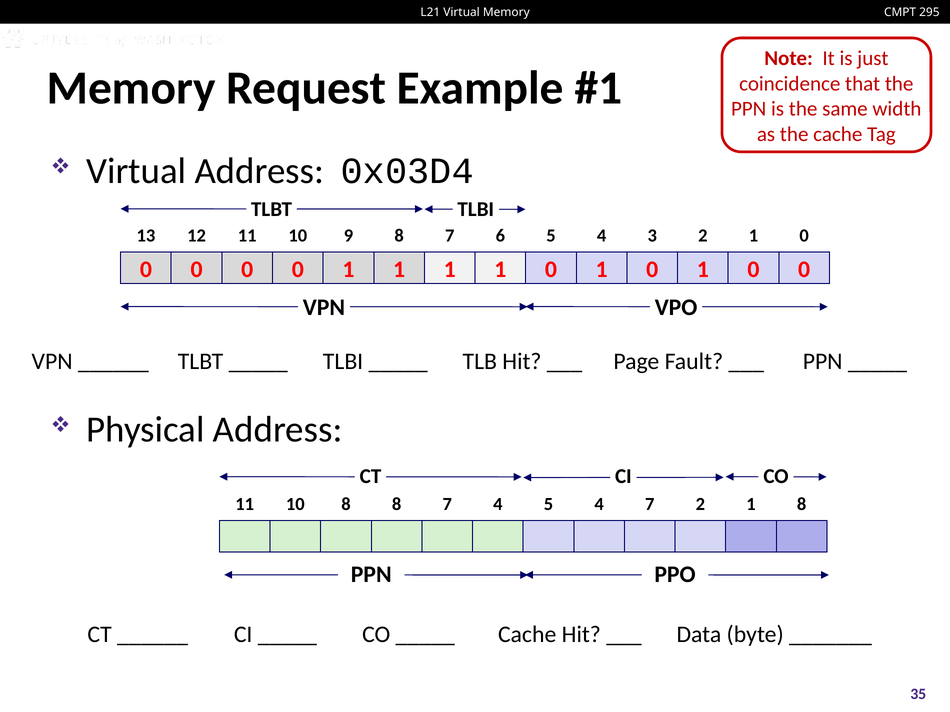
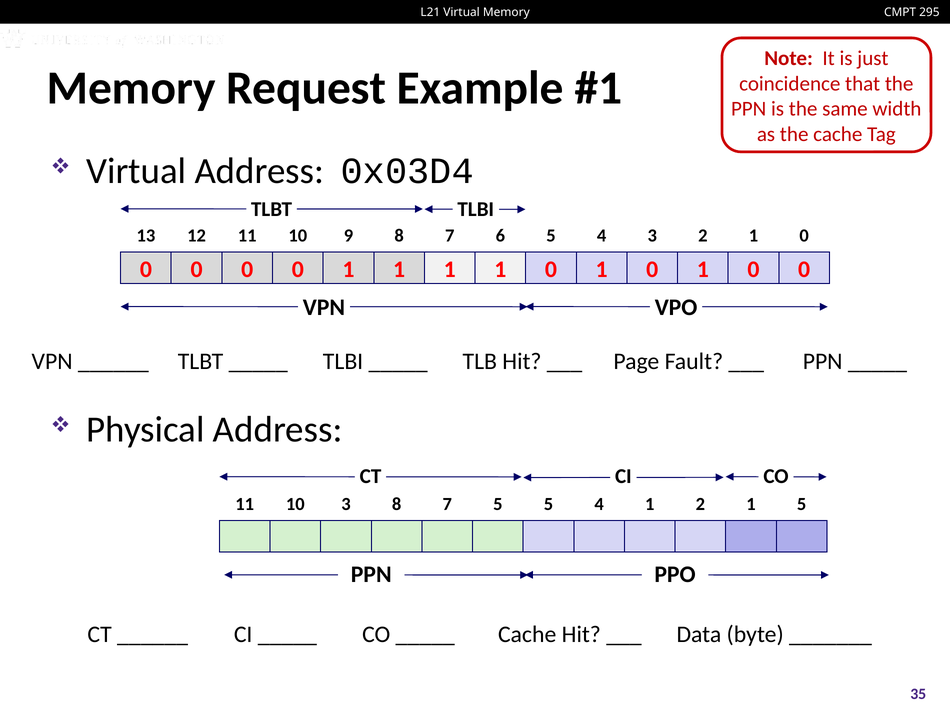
10 8: 8 -> 3
7 4: 4 -> 5
4 7: 7 -> 1
2 1 8: 8 -> 5
